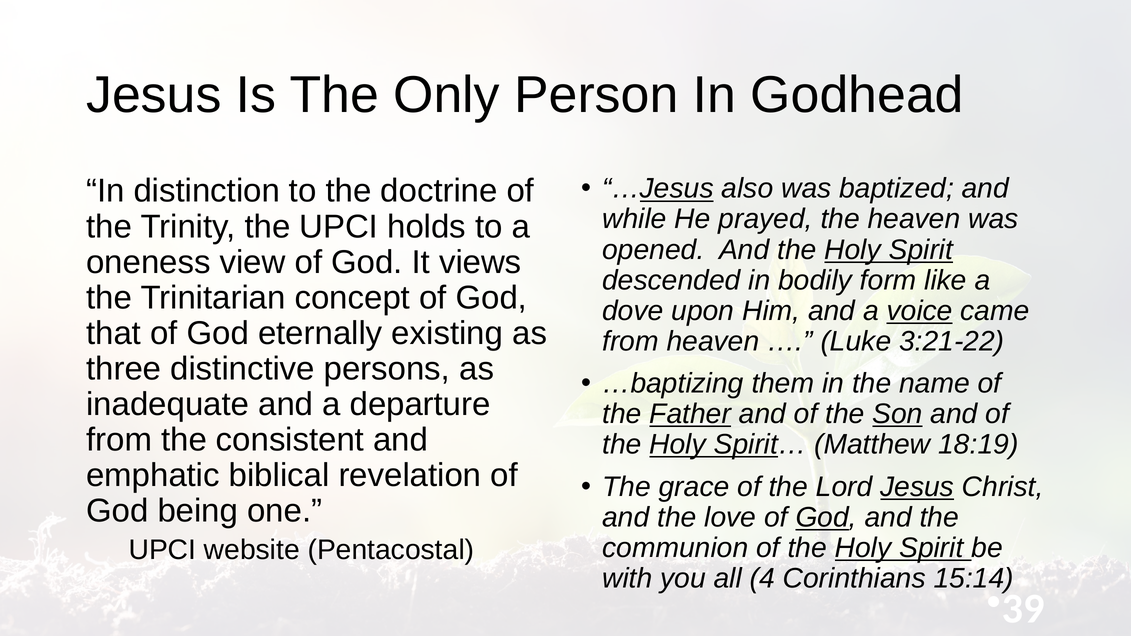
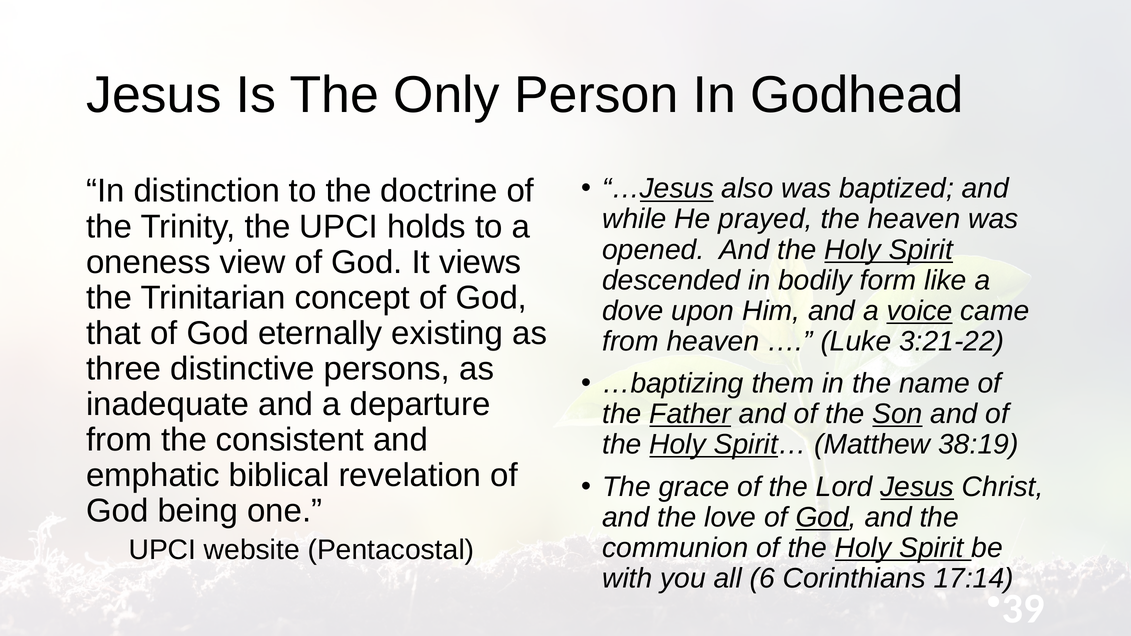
18:19: 18:19 -> 38:19
4: 4 -> 6
15:14: 15:14 -> 17:14
